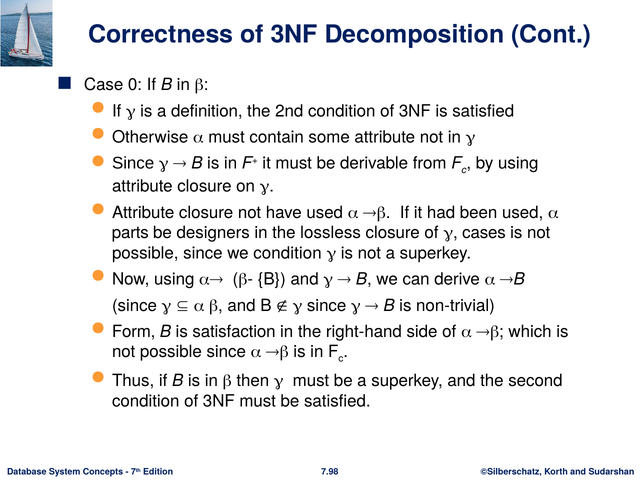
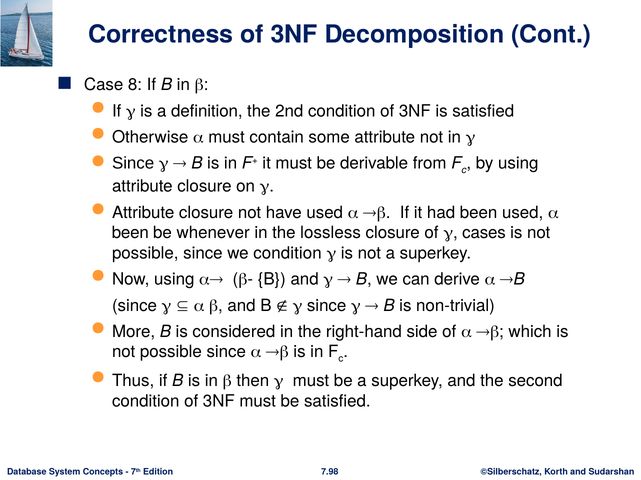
0: 0 -> 8
parts at (130, 233): parts -> been
designers: designers -> whenever
Form: Form -> More
satisfaction: satisfaction -> considered
